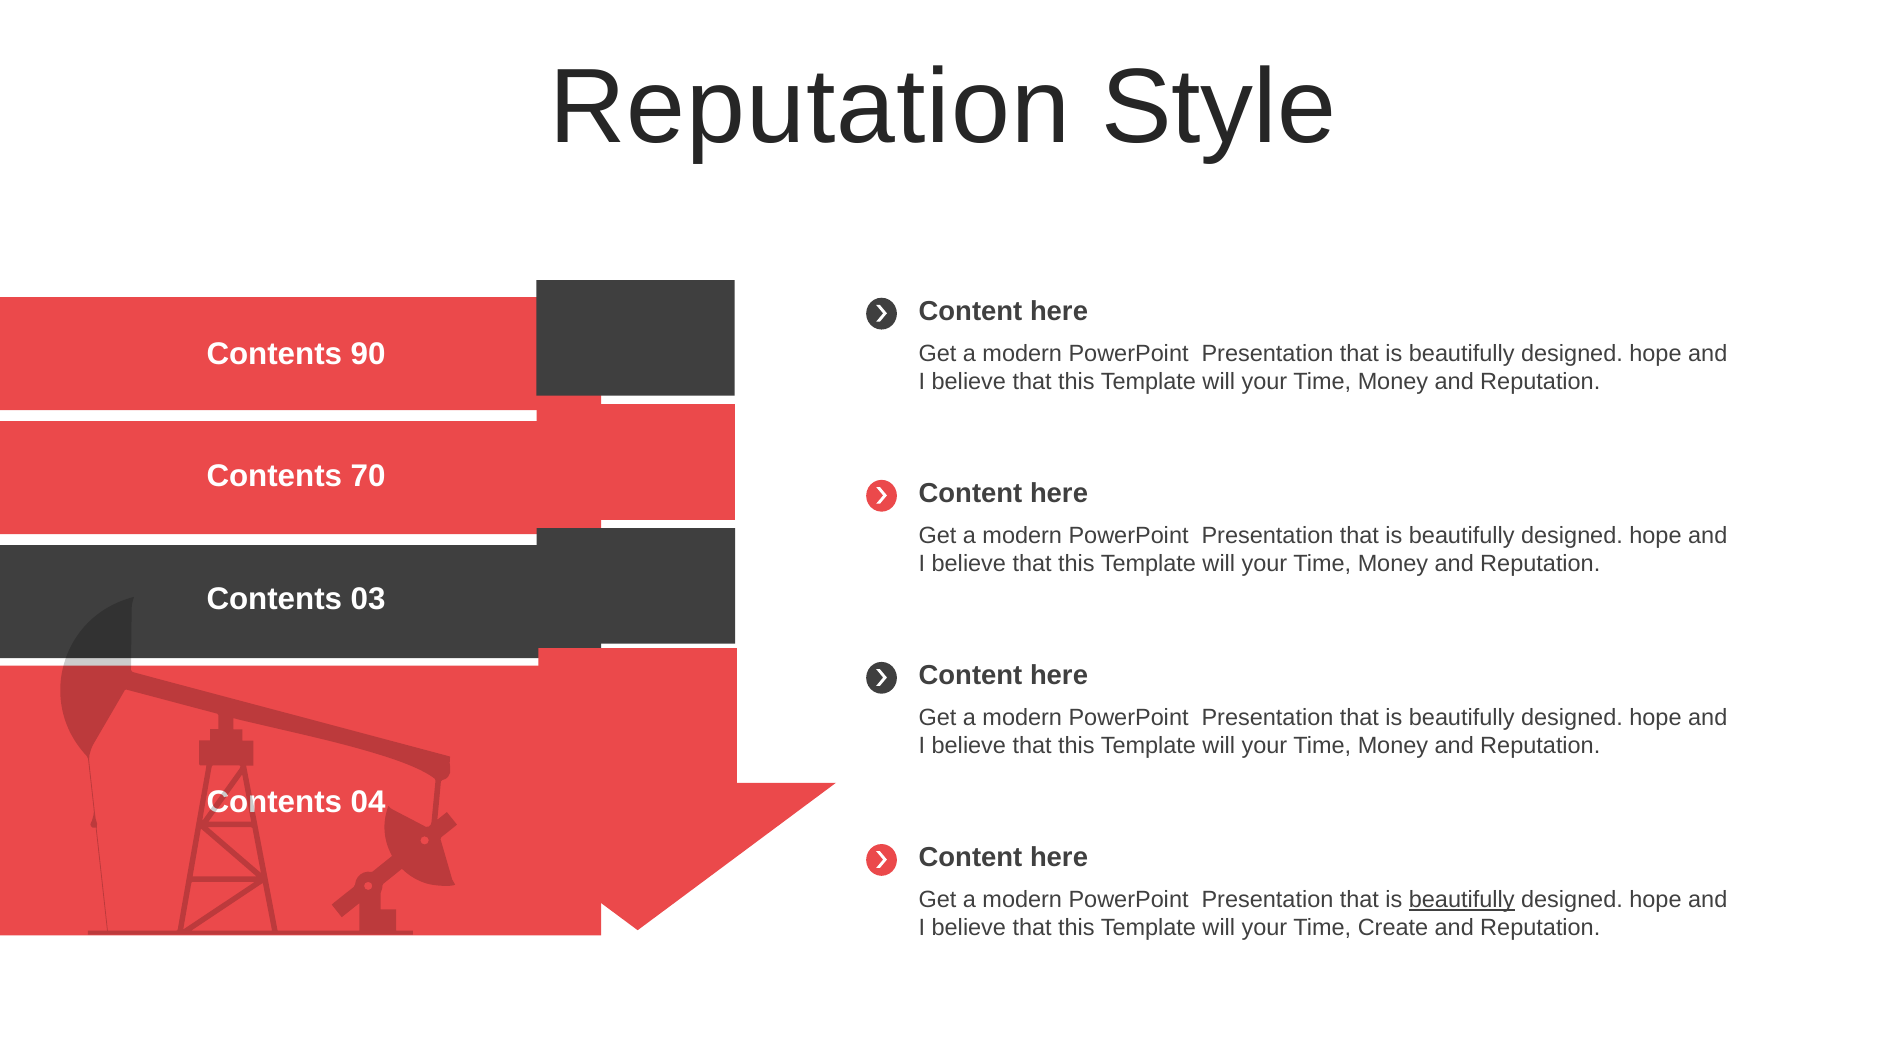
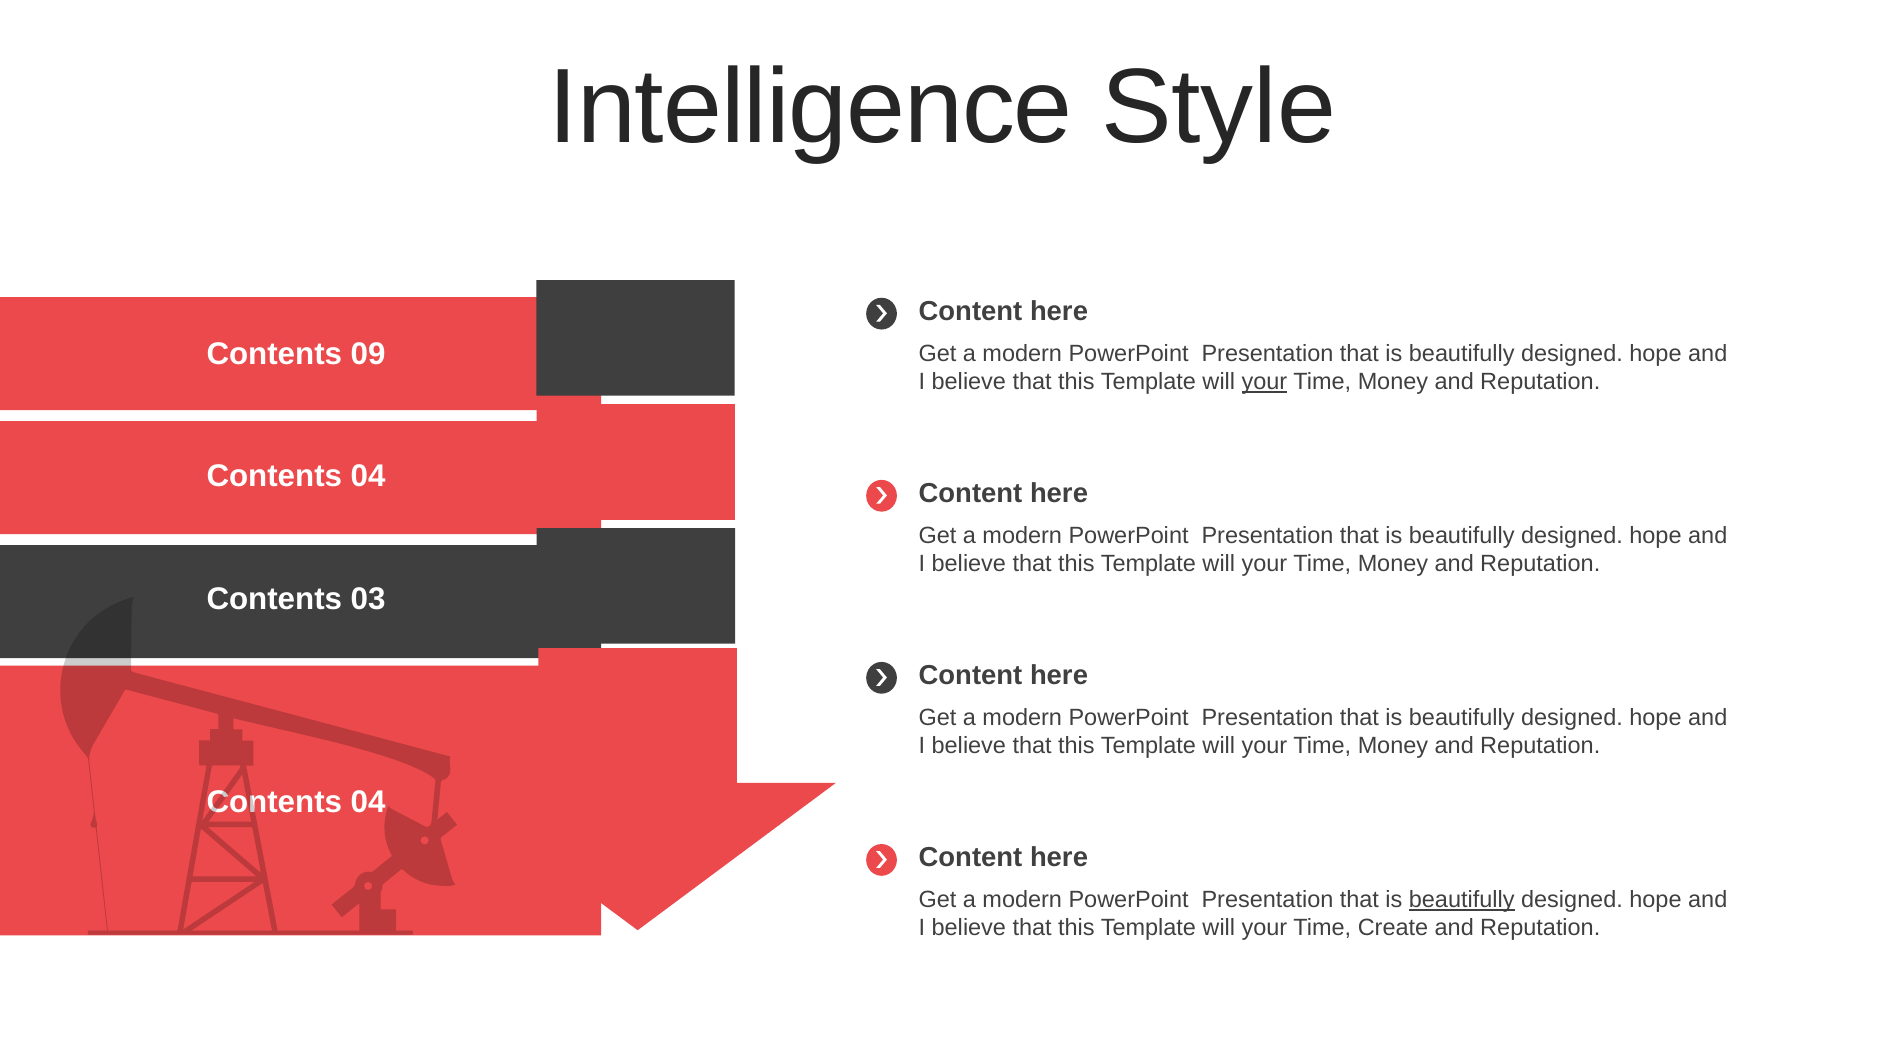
Reputation at (810, 108): Reputation -> Intelligence
90: 90 -> 09
your at (1264, 382) underline: none -> present
70 at (368, 476): 70 -> 04
